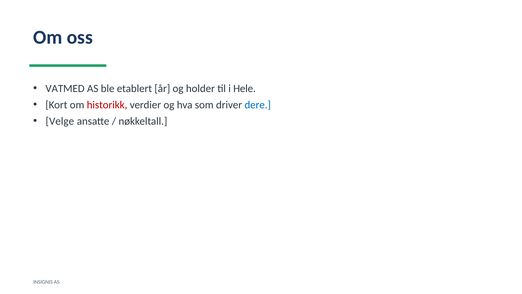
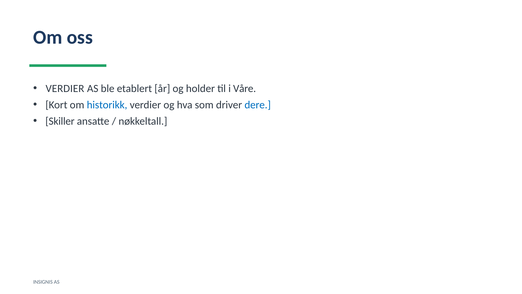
VATMED at (65, 88): VATMED -> VERDIER
Hele: Hele -> Våre
historikk colour: red -> blue
Velge: Velge -> Skiller
